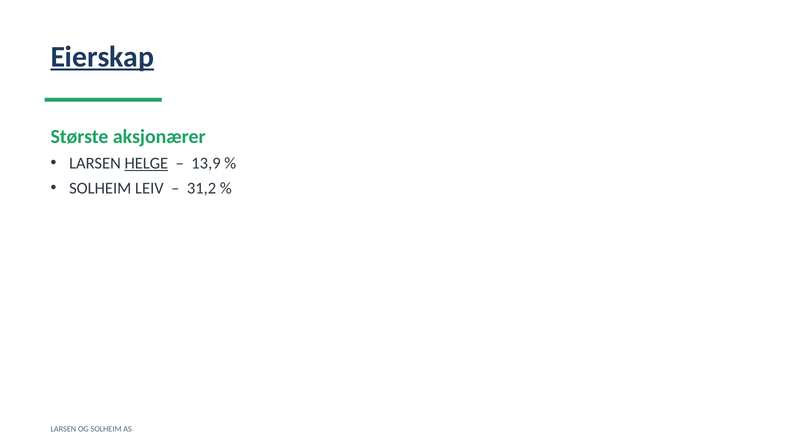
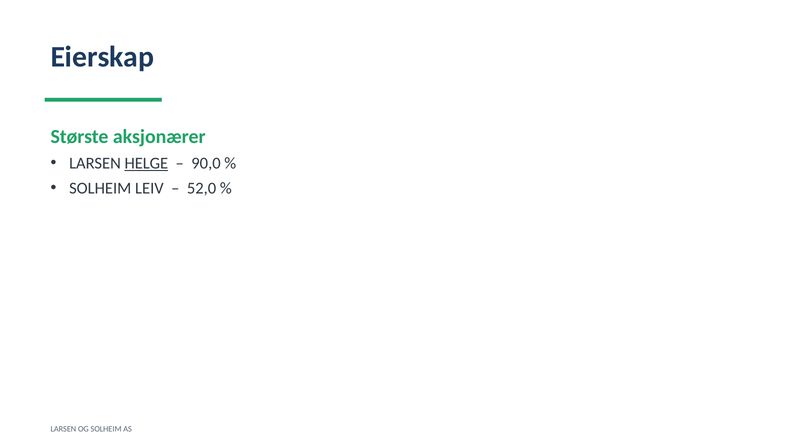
Eierskap underline: present -> none
13,9: 13,9 -> 90,0
31,2: 31,2 -> 52,0
